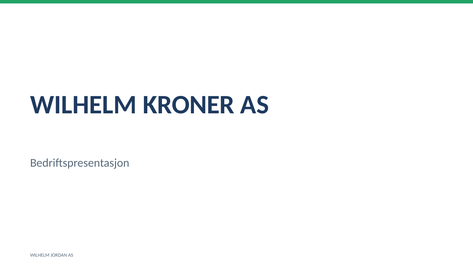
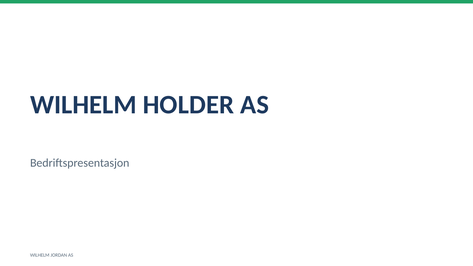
KRONER: KRONER -> HOLDER
